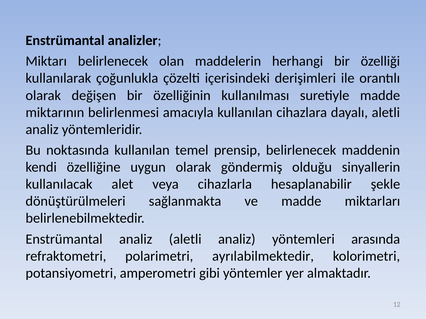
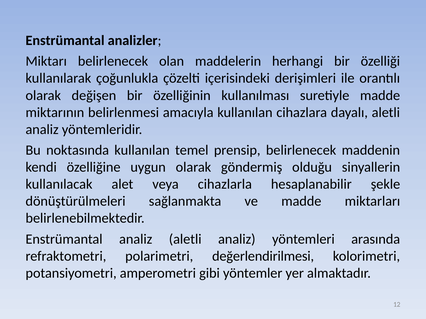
ayrılabilmektedir: ayrılabilmektedir -> değerlendirilmesi
